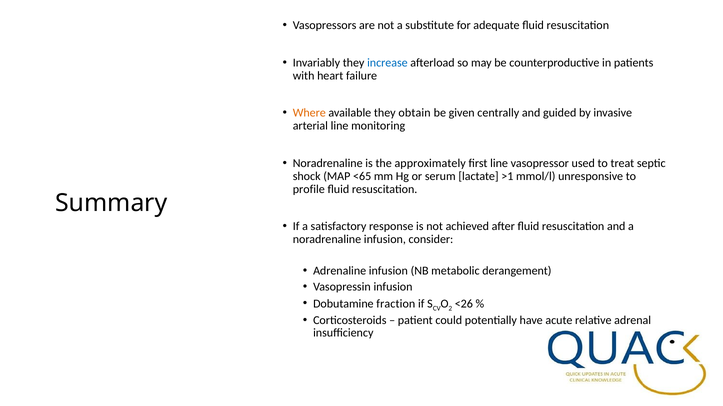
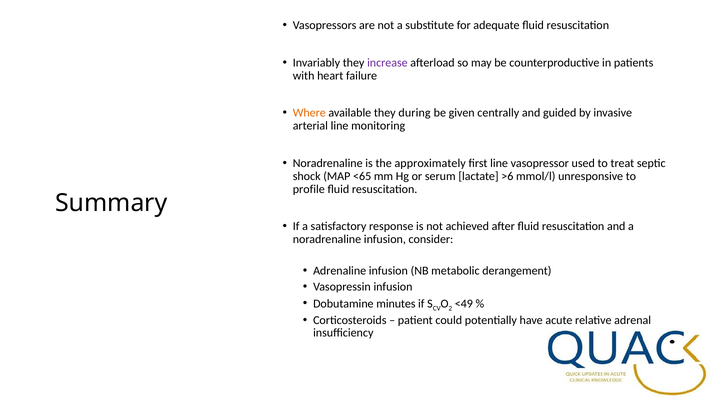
increase colour: blue -> purple
obtain: obtain -> during
>1: >1 -> >6
fraction: fraction -> minutes
<26: <26 -> <49
